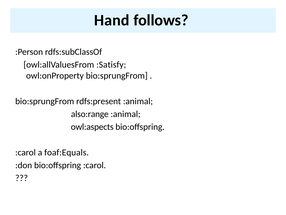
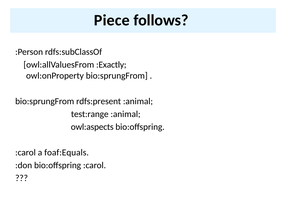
Hand: Hand -> Piece
:Satisfy: :Satisfy -> :Exactly
also:range: also:range -> test:range
